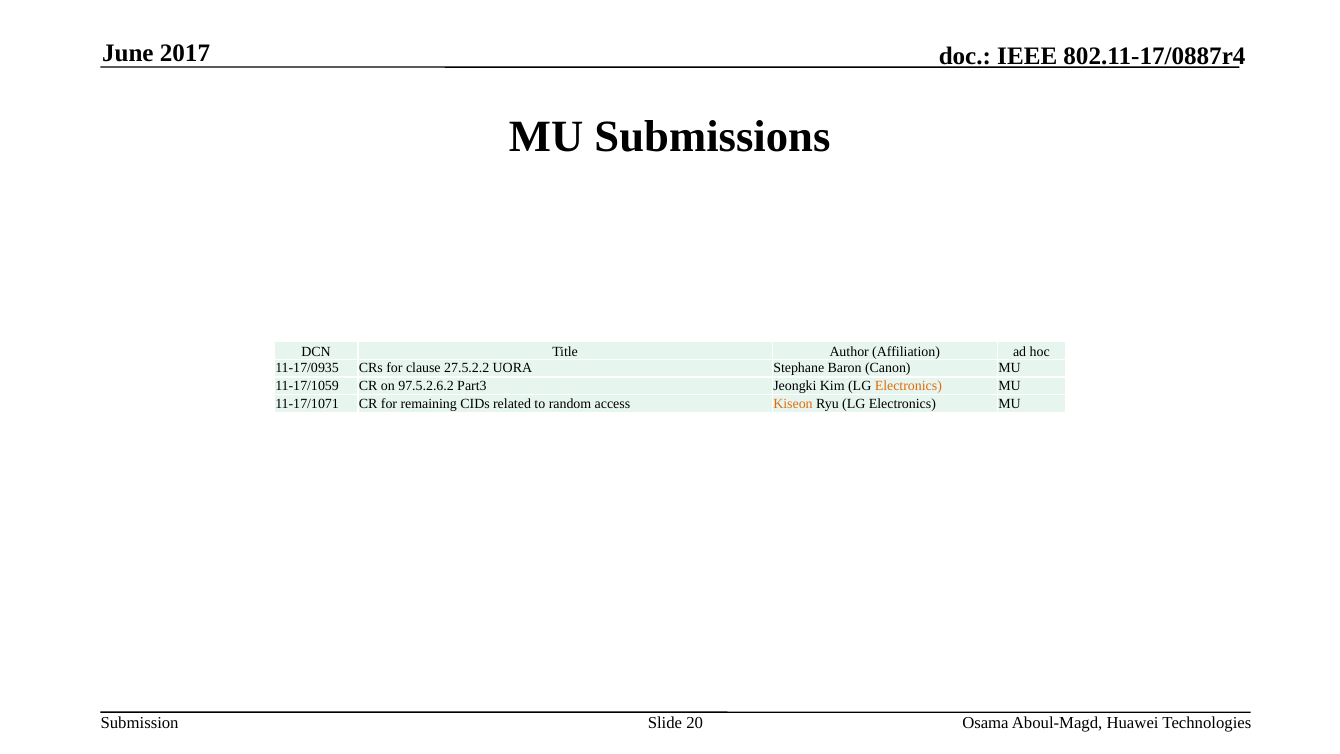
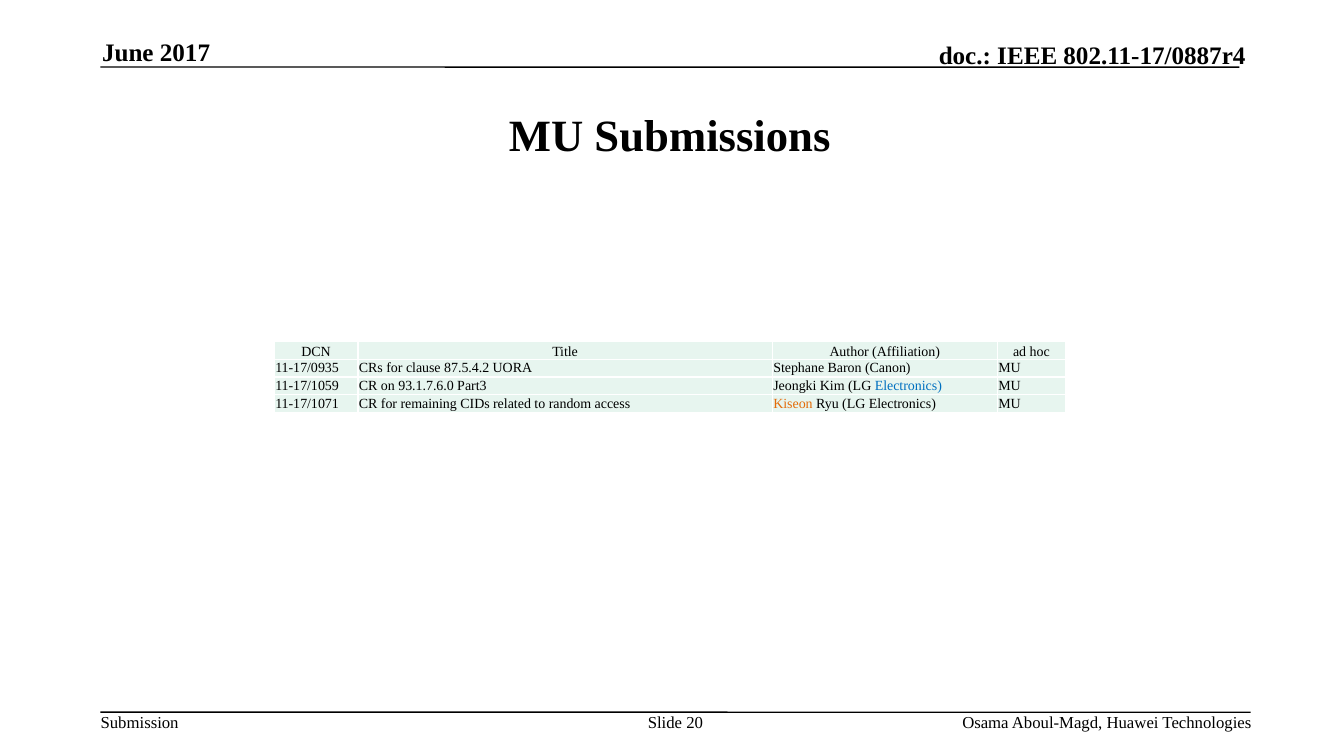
27.5.2.2: 27.5.2.2 -> 87.5.4.2
97.5.2.6.2: 97.5.2.6.2 -> 93.1.7.6.0
Electronics at (908, 386) colour: orange -> blue
